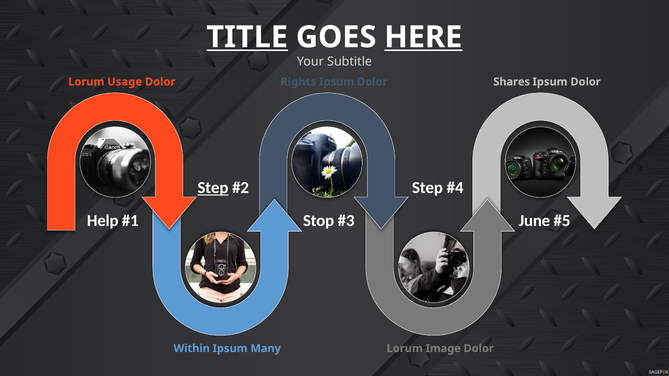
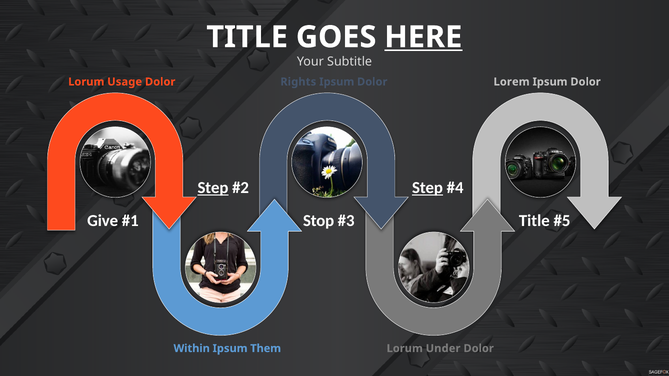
TITLE at (247, 37) underline: present -> none
Shares: Shares -> Lorem
Step at (427, 188) underline: none -> present
Help: Help -> Give
June at (534, 221): June -> Title
Many: Many -> Them
Image: Image -> Under
